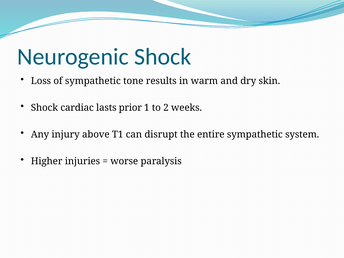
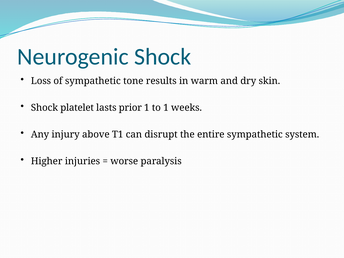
cardiac: cardiac -> platelet
to 2: 2 -> 1
